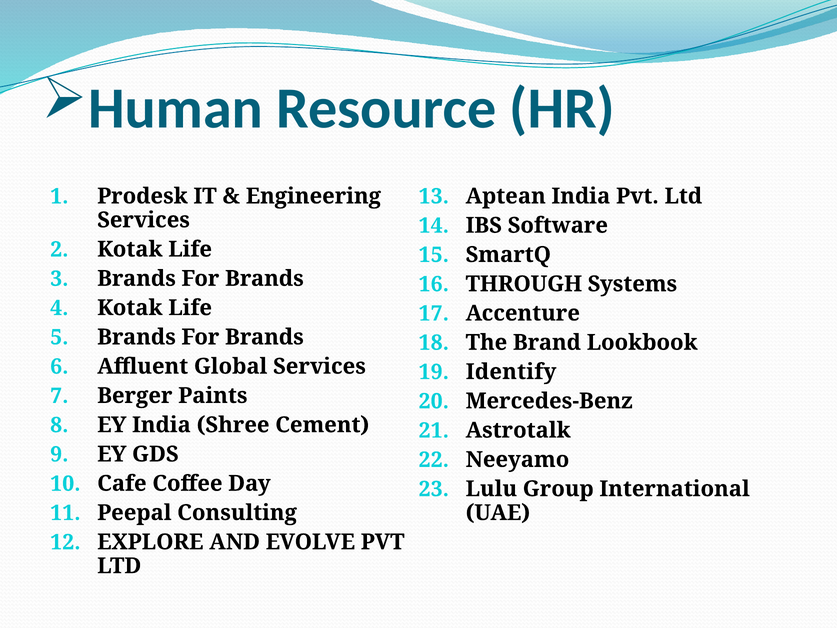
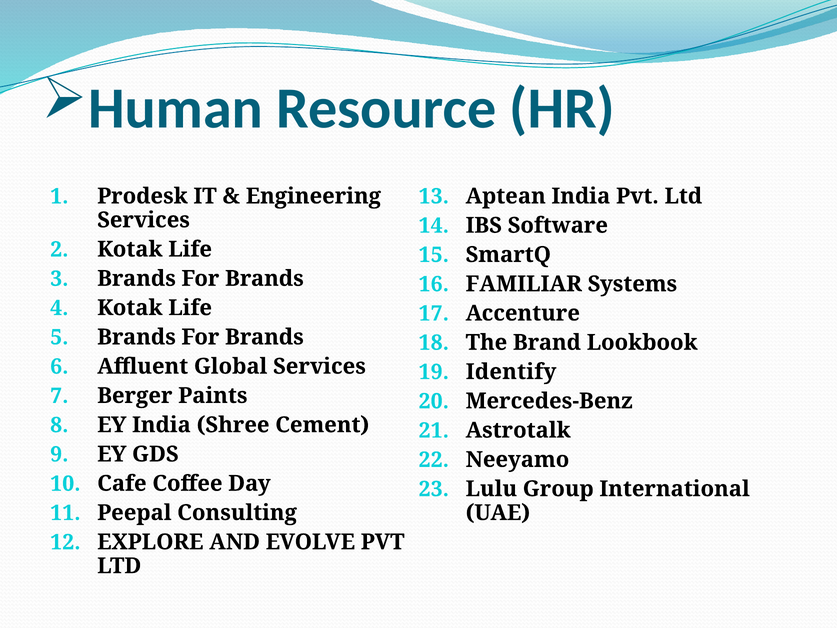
THROUGH: THROUGH -> FAMILIAR
